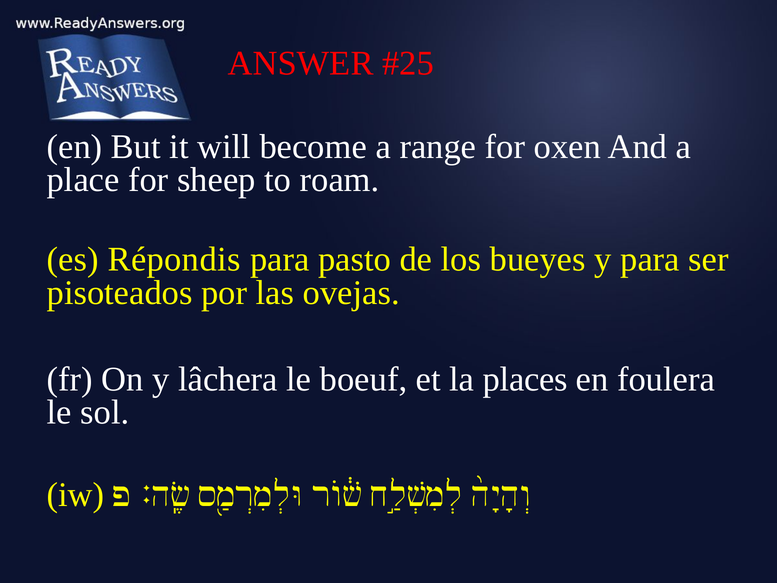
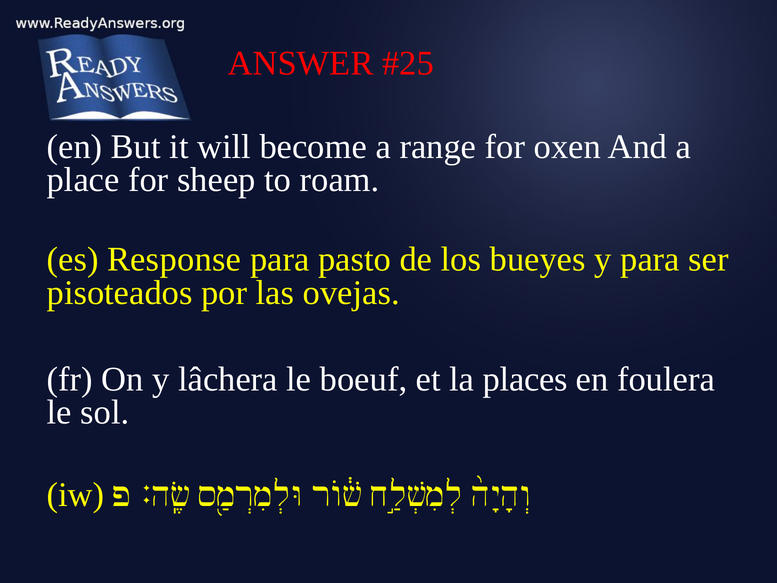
Répondis: Répondis -> Response
